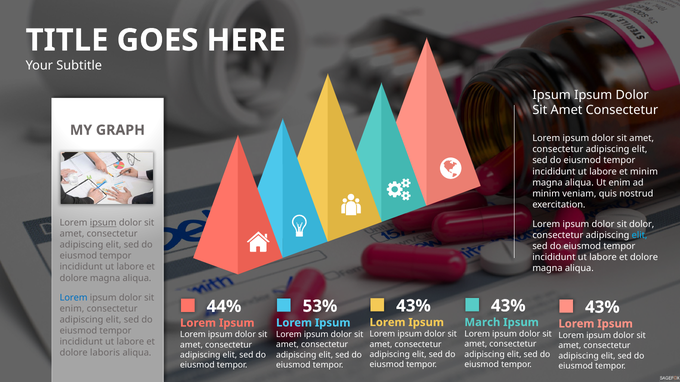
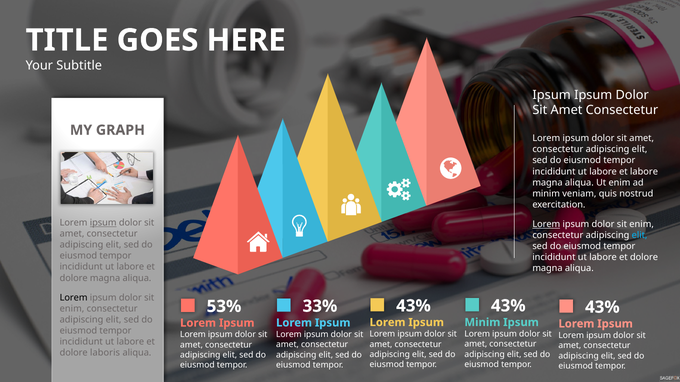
et minim: minim -> labore
Lorem at (546, 224) underline: none -> present
dolor at (642, 224): dolor -> enim
Lorem at (74, 298) colour: blue -> black
53%: 53% -> 33%
44%: 44% -> 53%
March at (482, 323): March -> Minim
